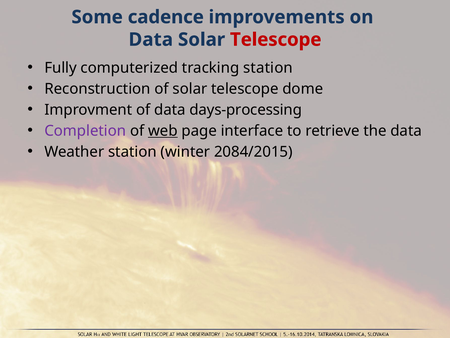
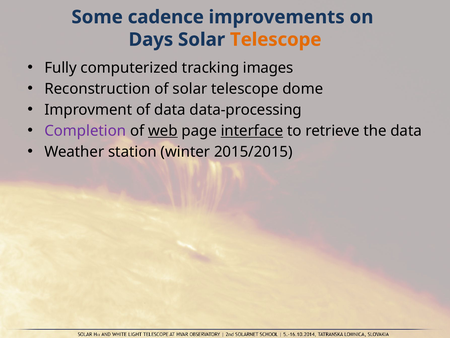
Data at (151, 40): Data -> Days
Telescope at (276, 40) colour: red -> orange
tracking station: station -> images
days-processing: days-processing -> data-processing
interface underline: none -> present
2084/2015: 2084/2015 -> 2015/2015
